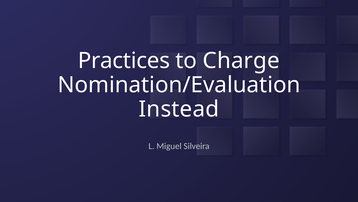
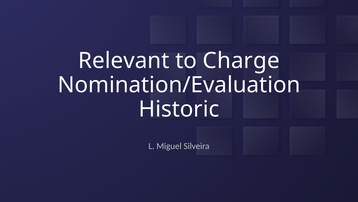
Practices: Practices -> Relevant
Instead: Instead -> Historic
